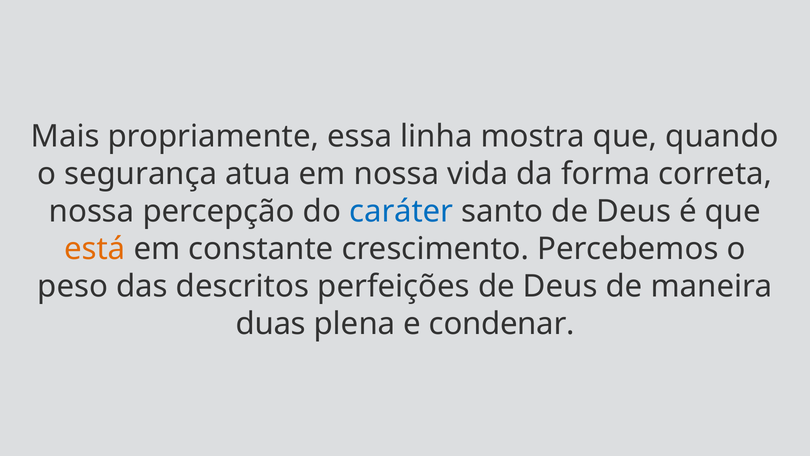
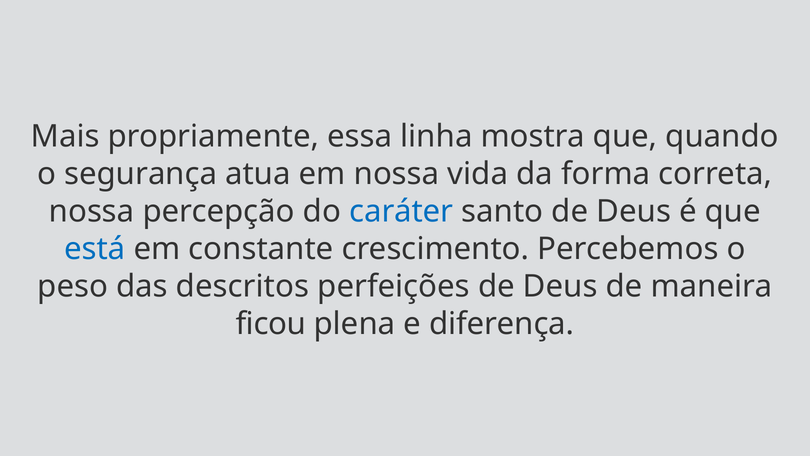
está colour: orange -> blue
duas: duas -> ficou
condenar: condenar -> diferença
